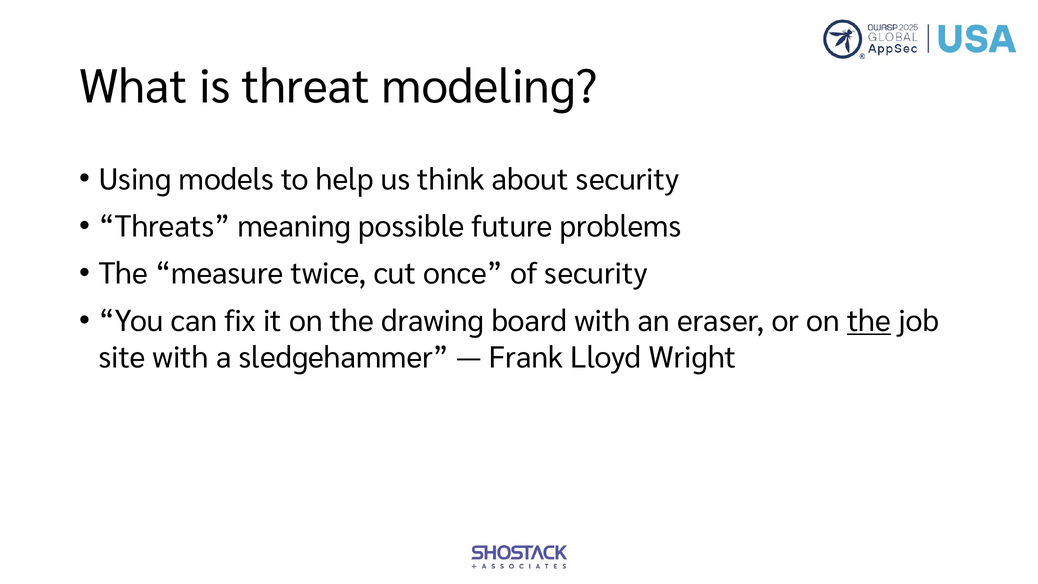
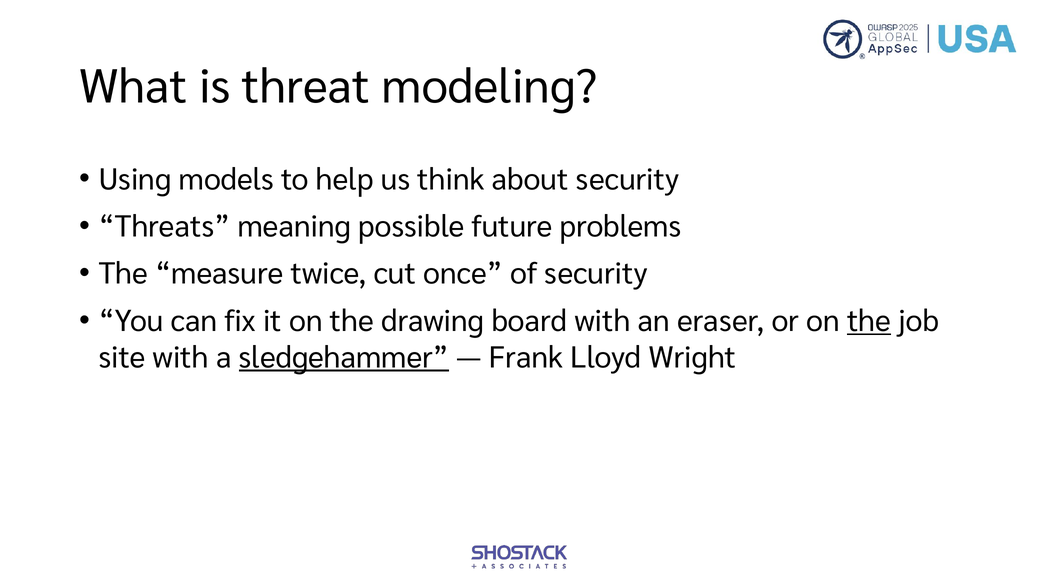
sledgehammer underline: none -> present
